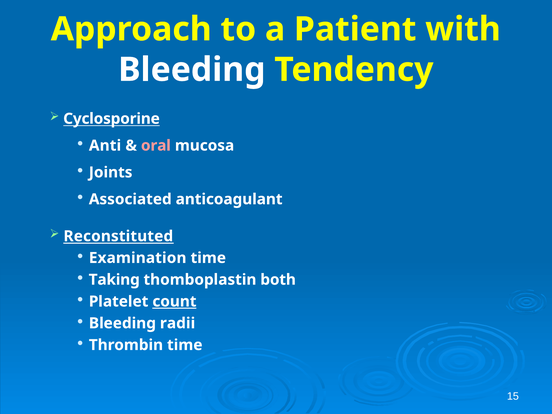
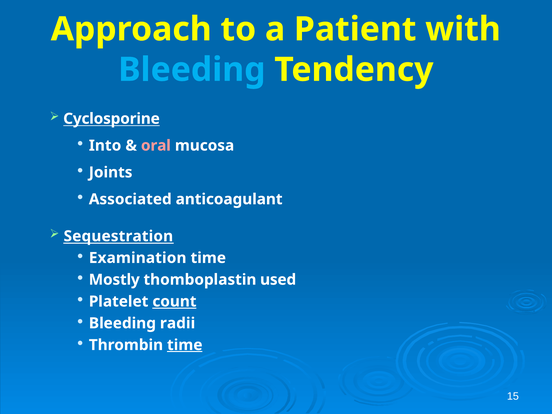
Bleeding at (192, 70) colour: white -> light blue
Anti: Anti -> Into
Reconstituted: Reconstituted -> Sequestration
Taking: Taking -> Mostly
both: both -> used
time at (185, 345) underline: none -> present
